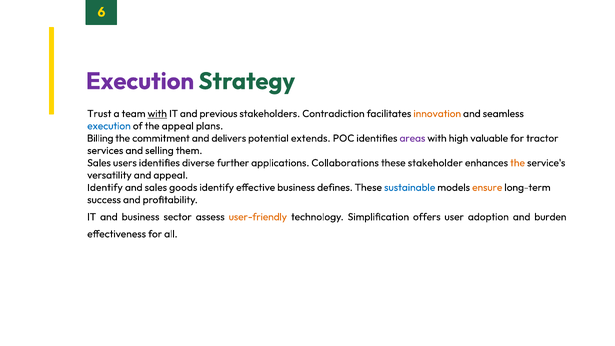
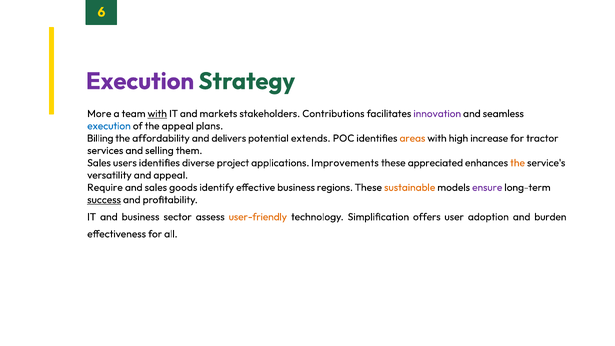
Trust: Trust -> More
previous: previous -> markets
Contradiction: Contradiction -> Contributions
innovation colour: orange -> purple
commitment: commitment -> affordability
areas colour: purple -> orange
valuable: valuable -> increase
further: further -> project
Collaborations: Collaborations -> Improvements
stakeholder: stakeholder -> appreciated
Identify at (105, 187): Identify -> Require
defines: defines -> regions
sustainable colour: blue -> orange
ensure colour: orange -> purple
success underline: none -> present
